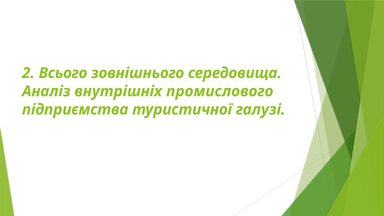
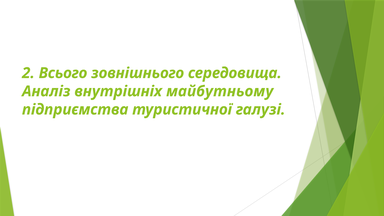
промислового: промислового -> майбутньому
